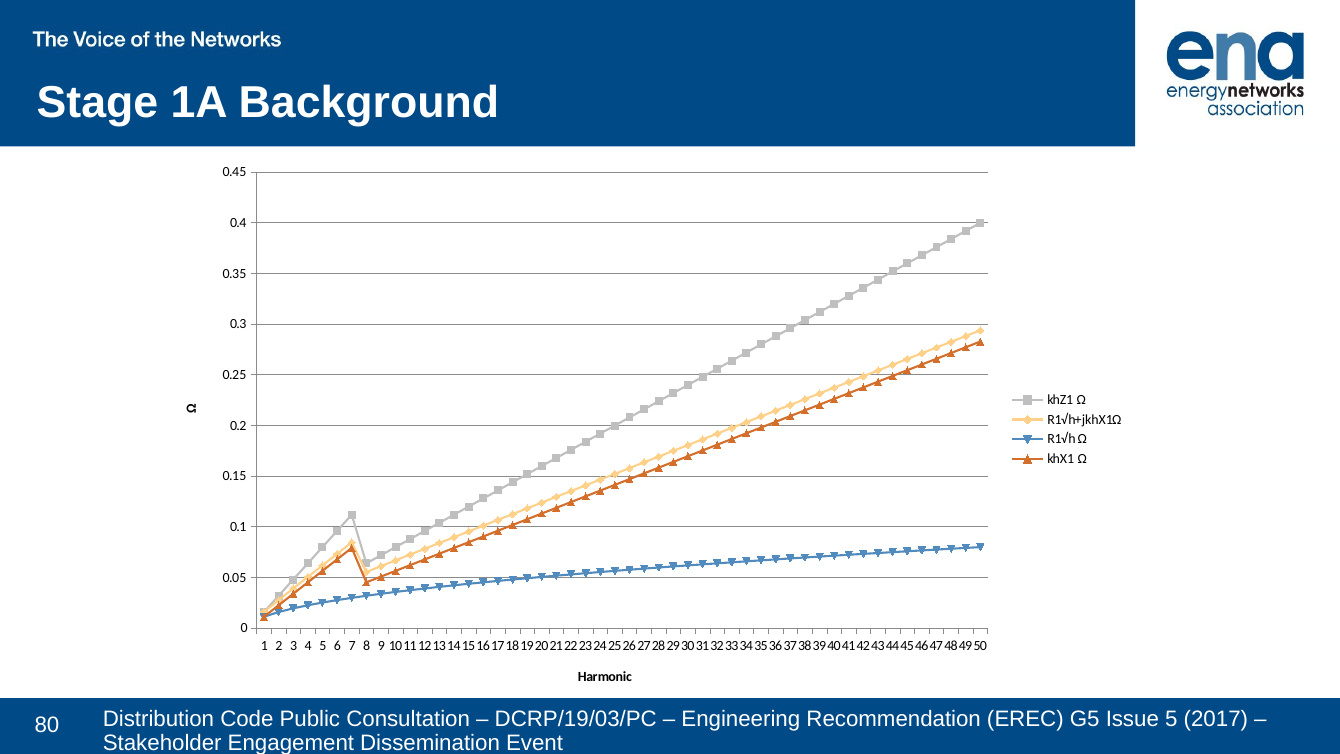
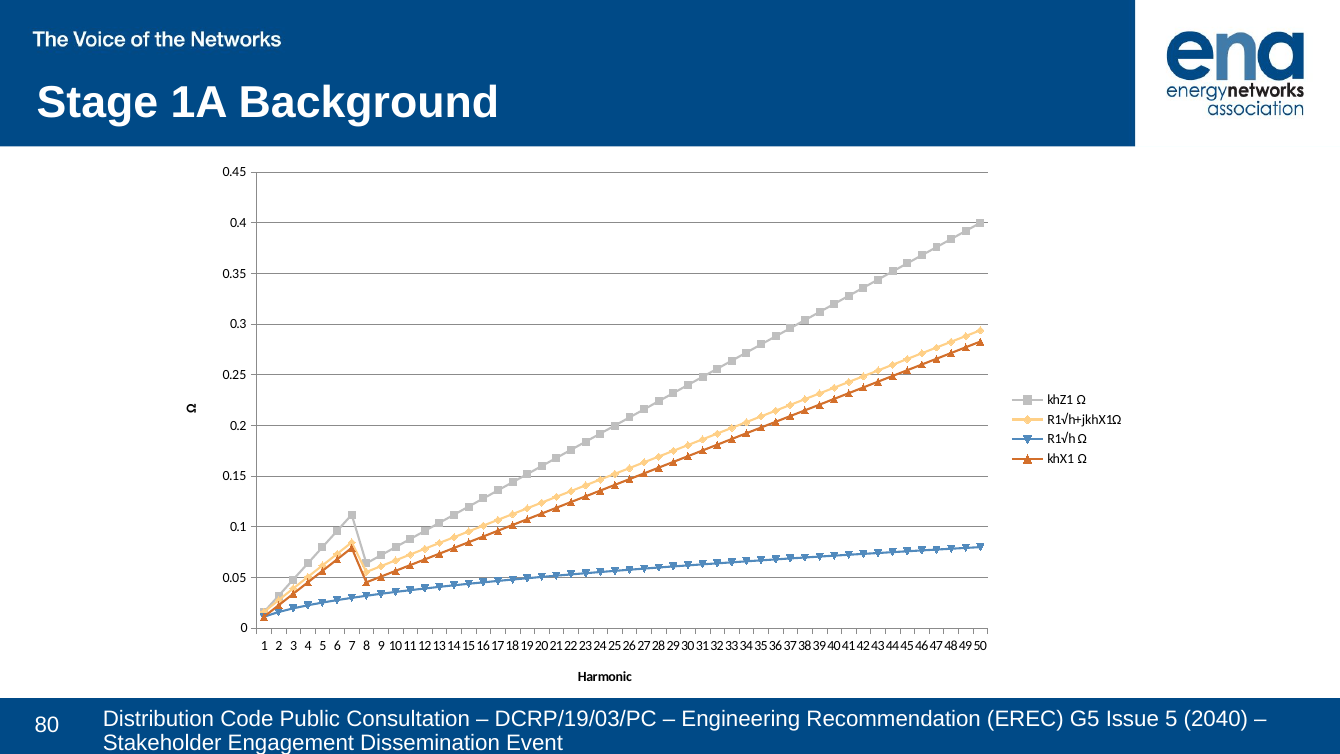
2017: 2017 -> 2040
